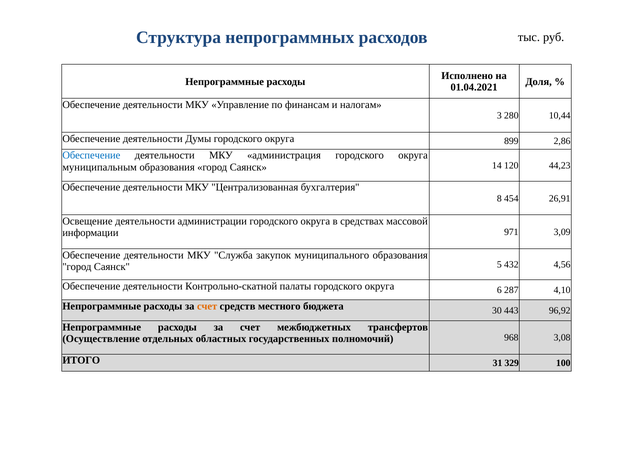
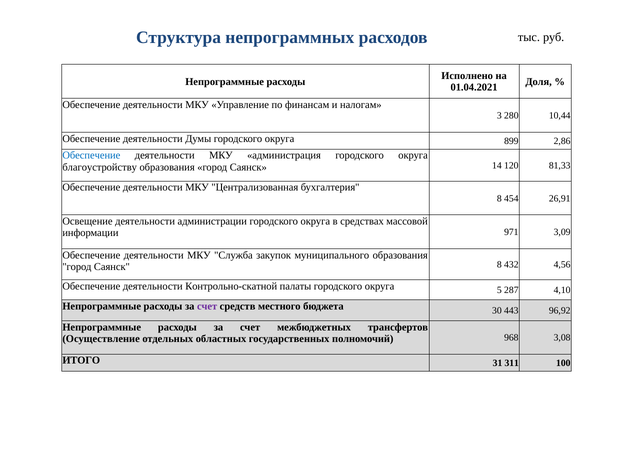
муниципальным: муниципальным -> благоустройству
44,23: 44,23 -> 81,33
Саянск 5: 5 -> 8
6: 6 -> 5
счет at (207, 306) colour: orange -> purple
329: 329 -> 311
